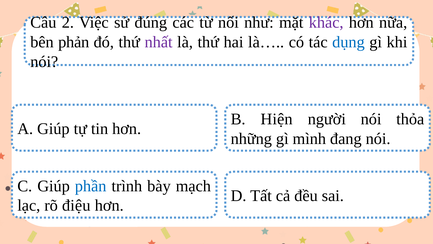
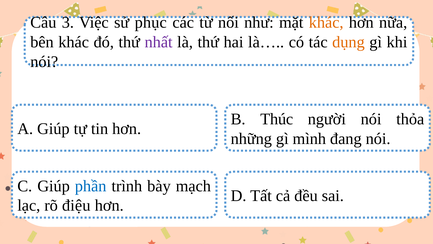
2: 2 -> 3
đúng: đúng -> phục
khác at (326, 23) colour: purple -> orange
bên phản: phản -> khác
dụng colour: blue -> orange
Hiện: Hiện -> Thúc
